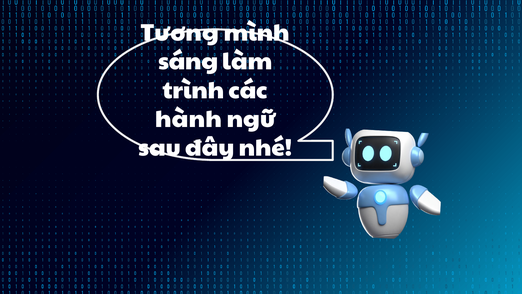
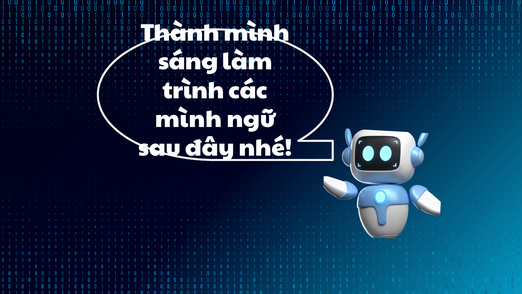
Tương: Tương -> Thành
hành at (188, 119): hành -> mình
